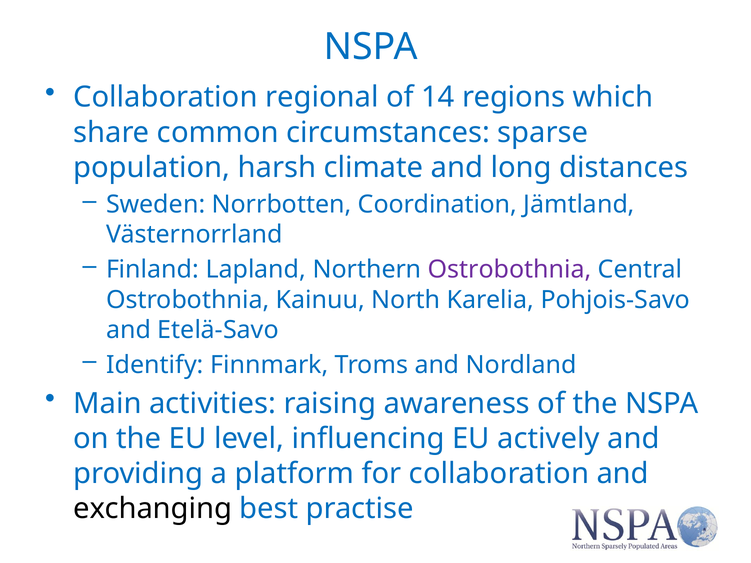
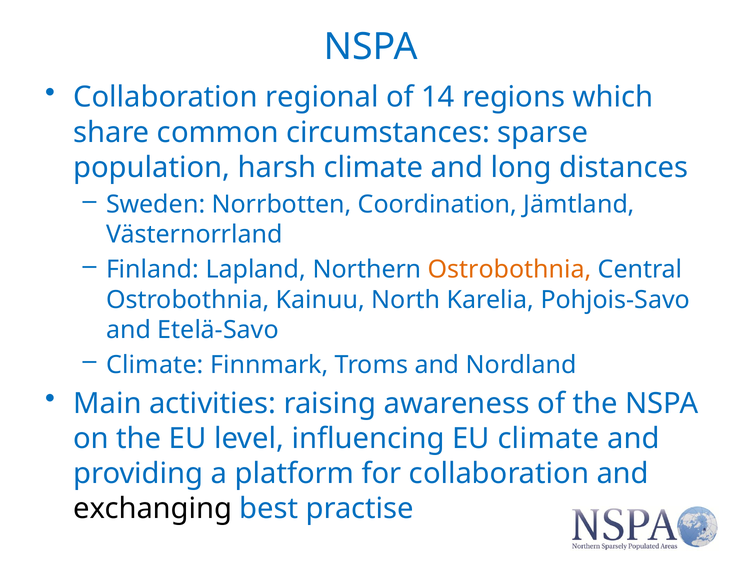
Ostrobothnia at (510, 270) colour: purple -> orange
Identify at (155, 365): Identify -> Climate
EU actively: actively -> climate
